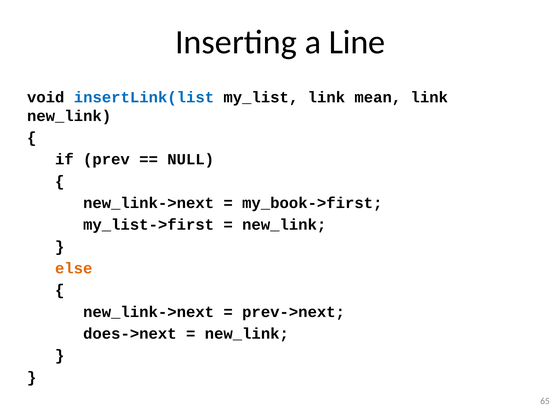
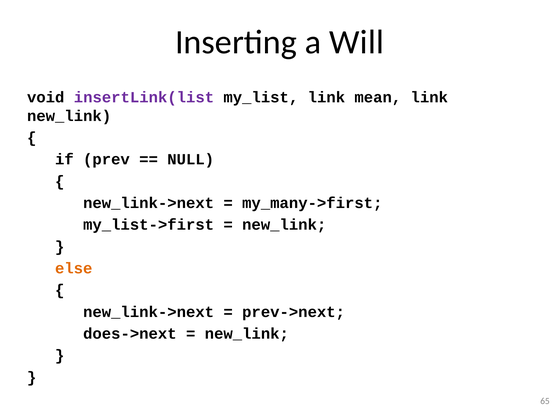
Line: Line -> Will
insertLink(list colour: blue -> purple
my_book->first: my_book->first -> my_many->first
